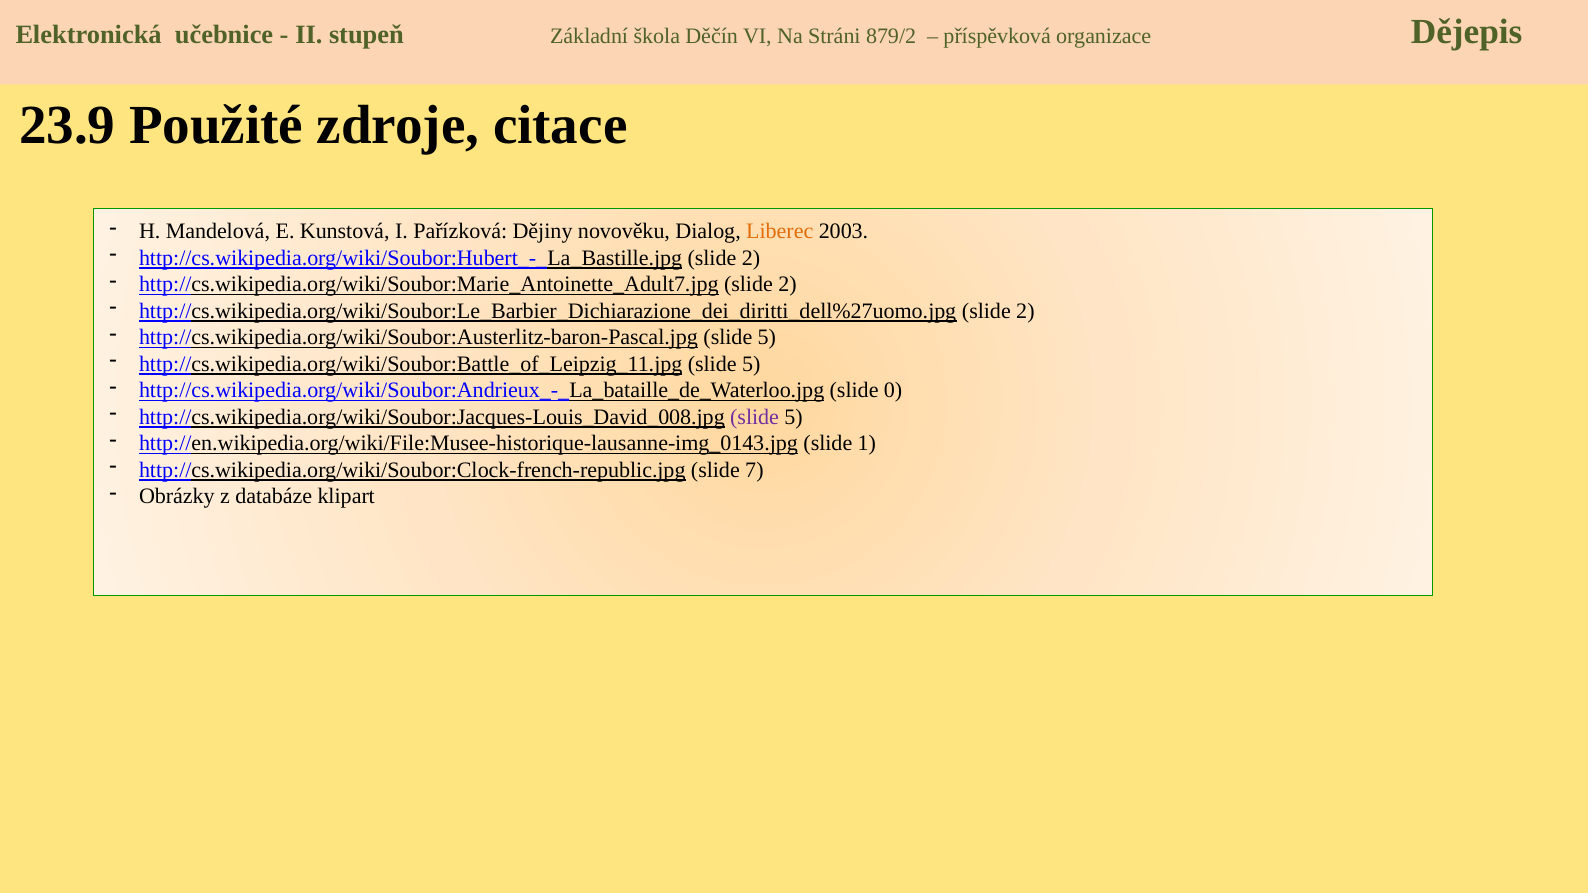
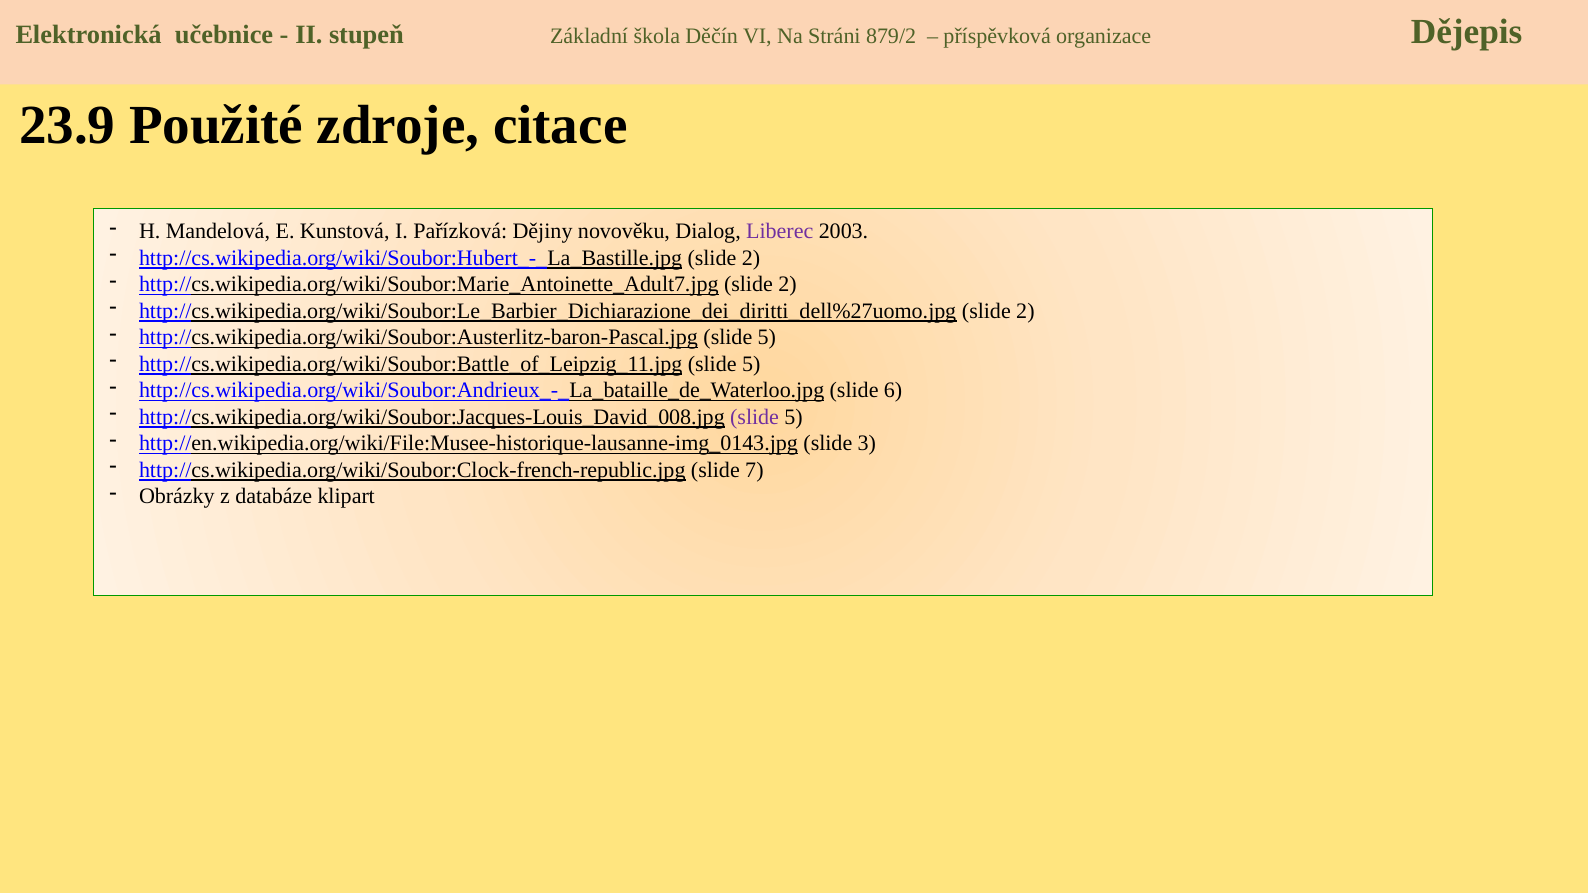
Liberec colour: orange -> purple
0: 0 -> 6
1: 1 -> 3
